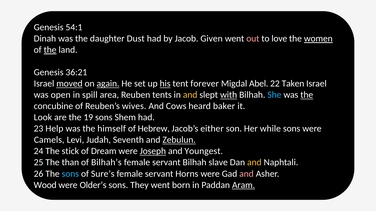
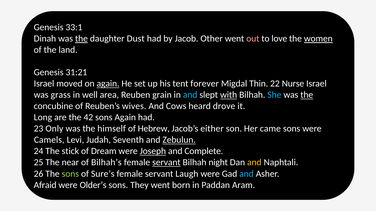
54:1: 54:1 -> 33:1
the at (81, 39) underline: none -> present
Given: Given -> Other
the at (50, 50) underline: present -> none
36:21: 36:21 -> 31:21
moved underline: present -> none
his underline: present -> none
Abel: Abel -> Thin
Taken: Taken -> Nurse
open: open -> grass
spill: spill -> well
tents: tents -> grain
and at (190, 95) colour: yellow -> light blue
baker: baker -> drove
Look: Look -> Long
19: 19 -> 42
sons Shem: Shem -> Again
Help: Help -> Only
while: while -> came
Youngest: Youngest -> Complete
than: than -> near
servant at (166, 163) underline: none -> present
slave: slave -> night
sons at (70, 174) colour: light blue -> light green
Horns: Horns -> Laugh
and at (246, 174) colour: pink -> light blue
Wood: Wood -> Afraid
Aram underline: present -> none
